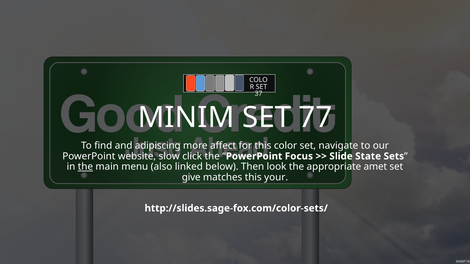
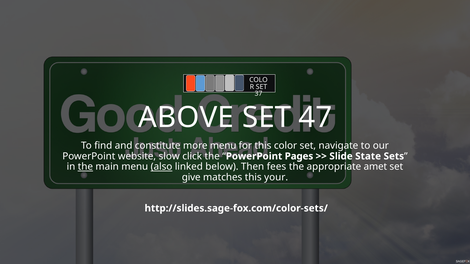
MINIM: MINIM -> ABOVE
77: 77 -> 47
adipiscing: adipiscing -> constitute
more affect: affect -> menu
Focus: Focus -> Pages
also underline: none -> present
look: look -> fees
